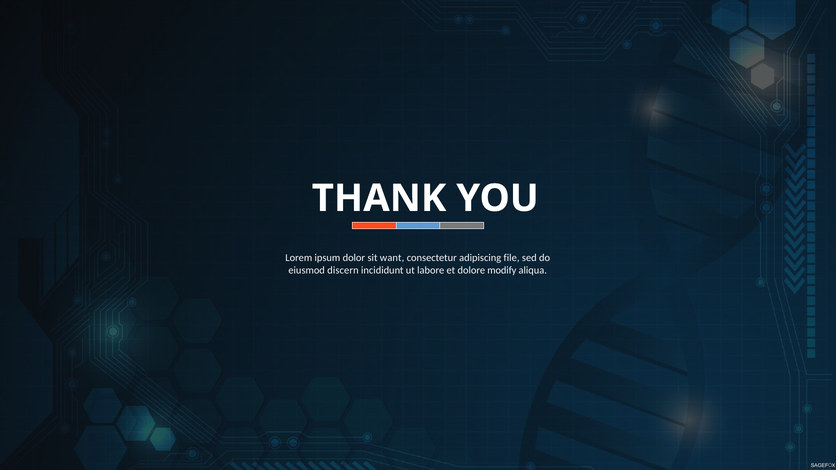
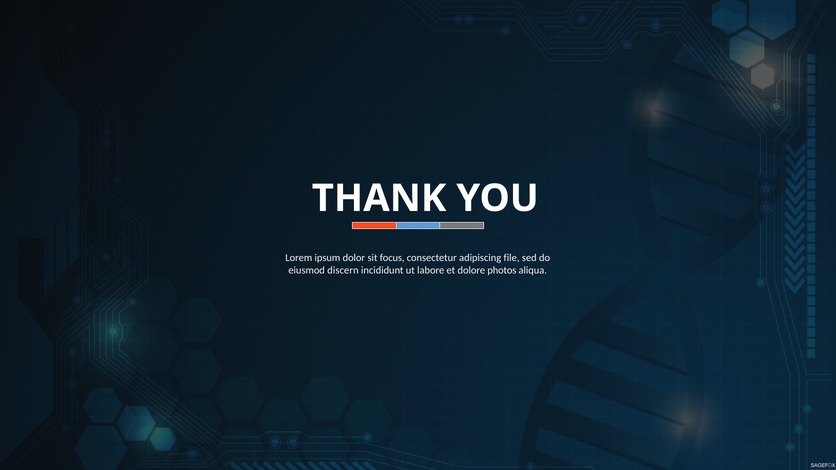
want: want -> focus
modify: modify -> photos
